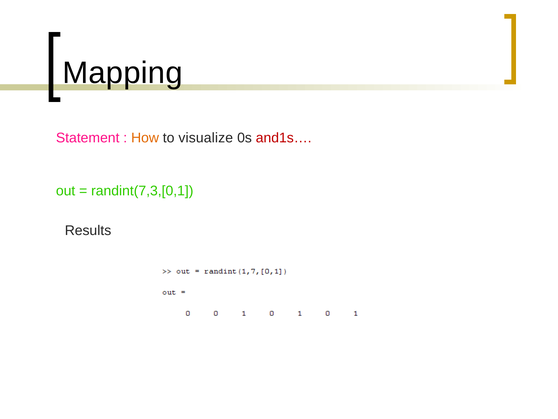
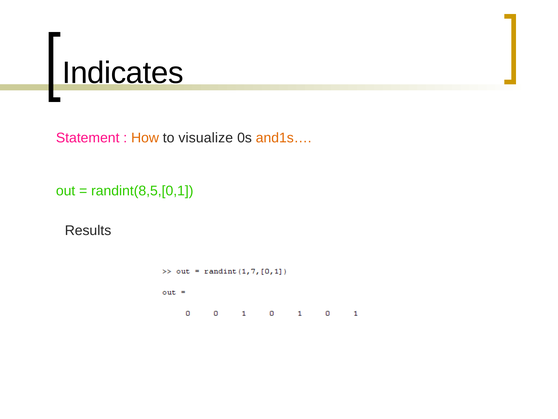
Mapping: Mapping -> Indicates
and1s… colour: red -> orange
randint(7,3,[0,1: randint(7,3,[0,1 -> randint(8,5,[0,1
